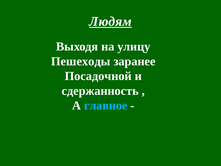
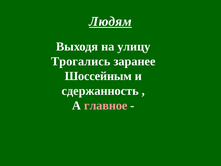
Пешеходы: Пешеходы -> Трогались
Посадочной: Посадочной -> Шоссейным
главное colour: light blue -> pink
